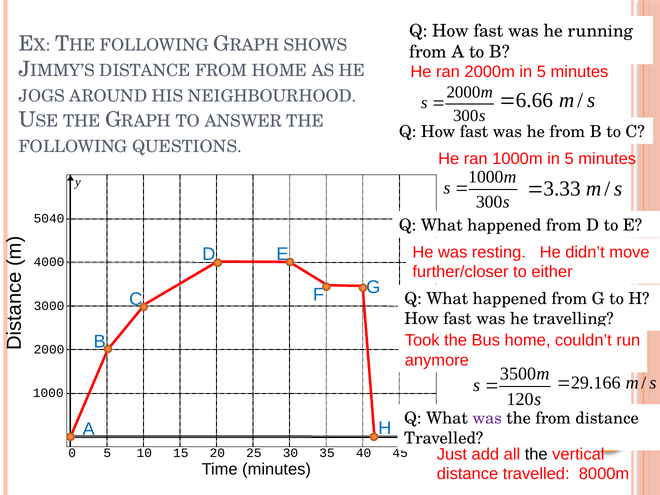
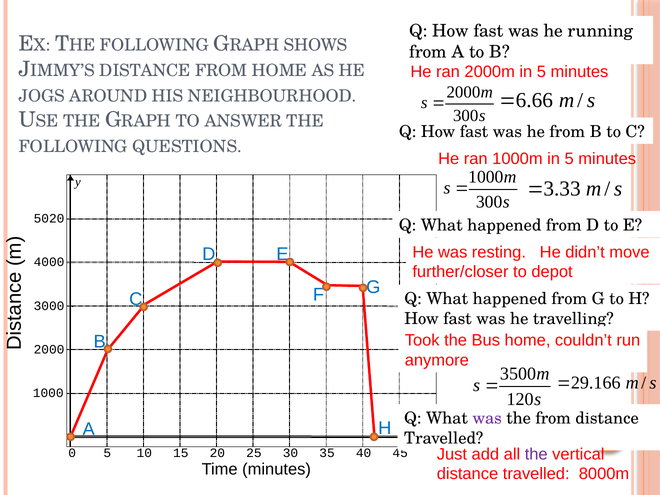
5040: 5040 -> 5020
either: either -> depot
the at (536, 454) colour: black -> purple
